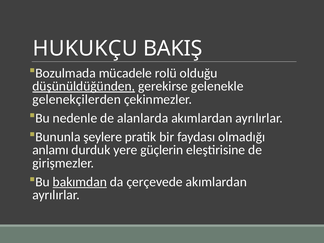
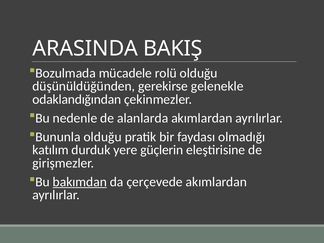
HUKUKÇU: HUKUKÇU -> ARASINDA
düşünüldüğünden underline: present -> none
gelenekçilerden: gelenekçilerden -> odaklandığından
Bununla şeylere: şeylere -> olduğu
anlamı: anlamı -> katılım
